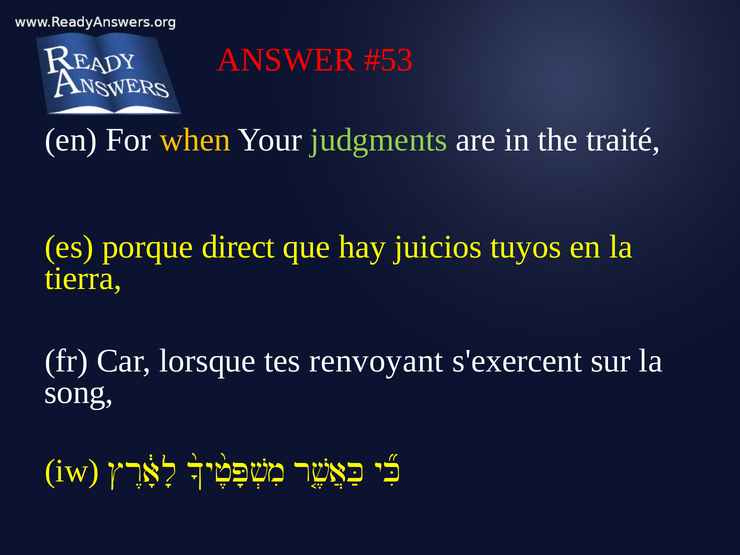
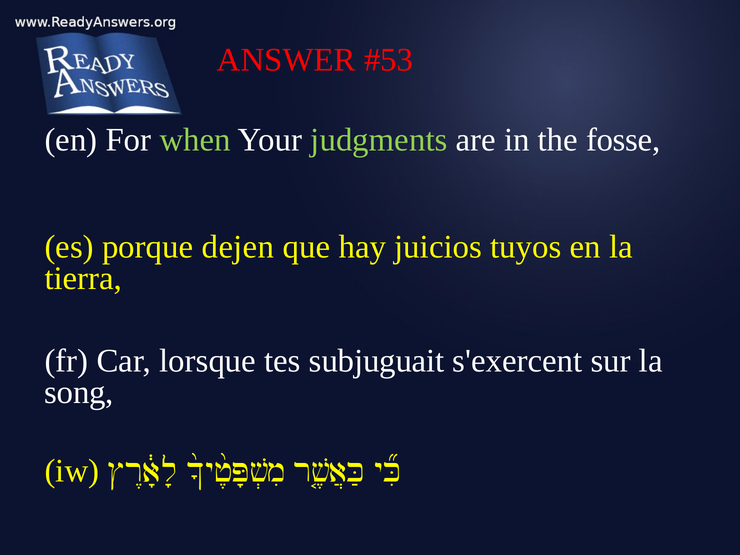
when colour: yellow -> light green
traité: traité -> fosse
direct: direct -> dejen
renvoyant: renvoyant -> subjuguait
